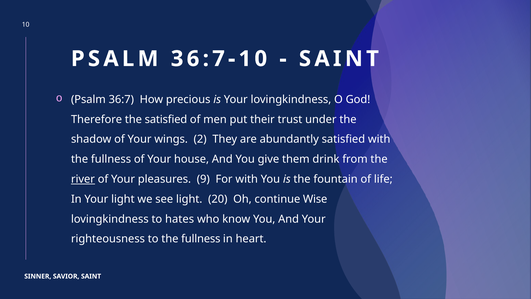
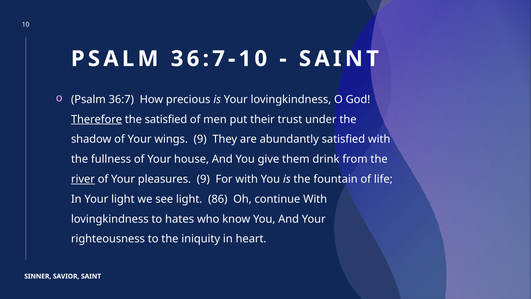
Therefore underline: none -> present
wings 2: 2 -> 9
20: 20 -> 86
continue Wise: Wise -> With
to the fullness: fullness -> iniquity
